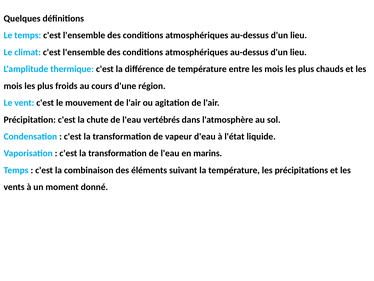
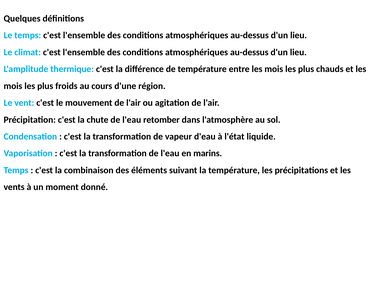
vertébrés: vertébrés -> retomber
